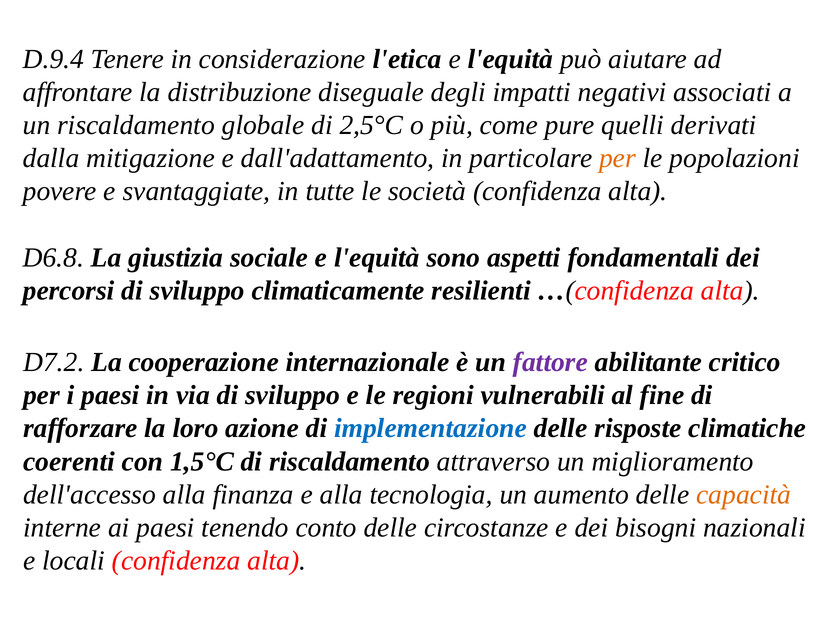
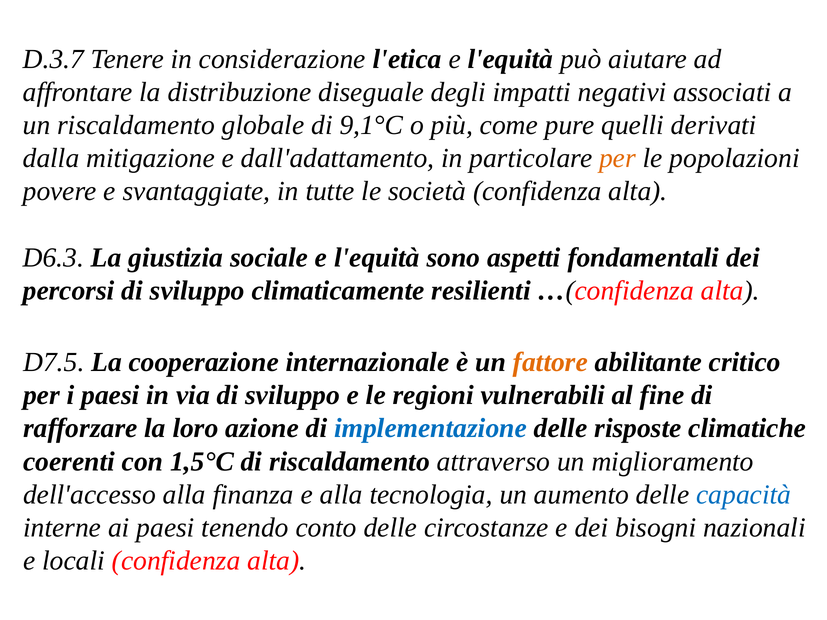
D.9.4: D.9.4 -> D.3.7
2,5°C: 2,5°C -> 9,1°C
D6.8: D6.8 -> D6.3
D7.2: D7.2 -> D7.5
fattore colour: purple -> orange
capacità colour: orange -> blue
